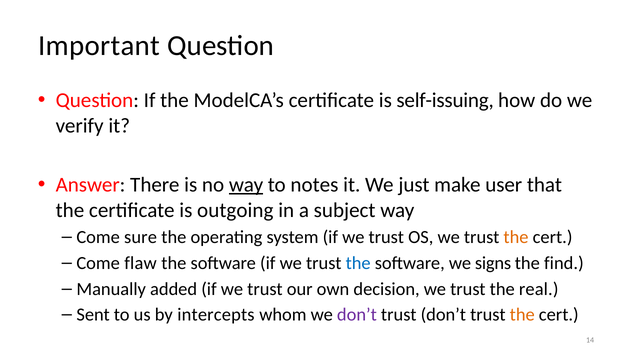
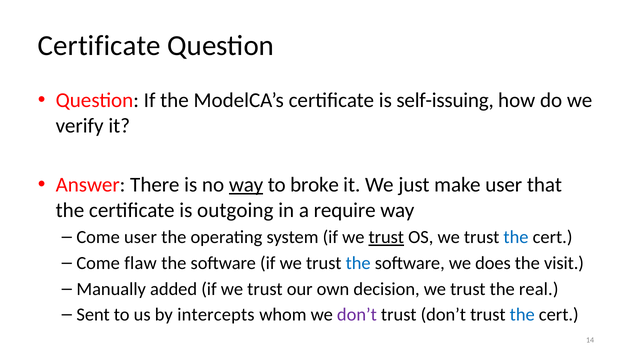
Important at (99, 46): Important -> Certificate
notes: notes -> broke
subject: subject -> require
Come sure: sure -> user
trust at (386, 237) underline: none -> present
the at (516, 237) colour: orange -> blue
signs: signs -> does
find: find -> visit
the at (522, 314) colour: orange -> blue
